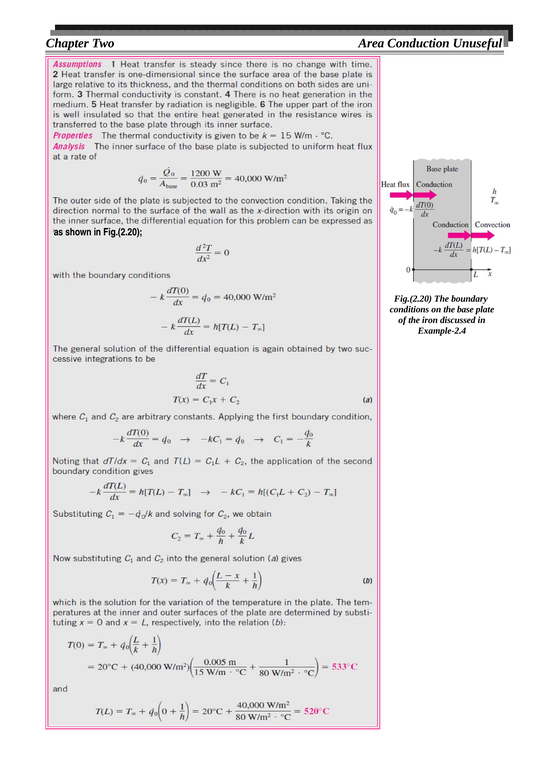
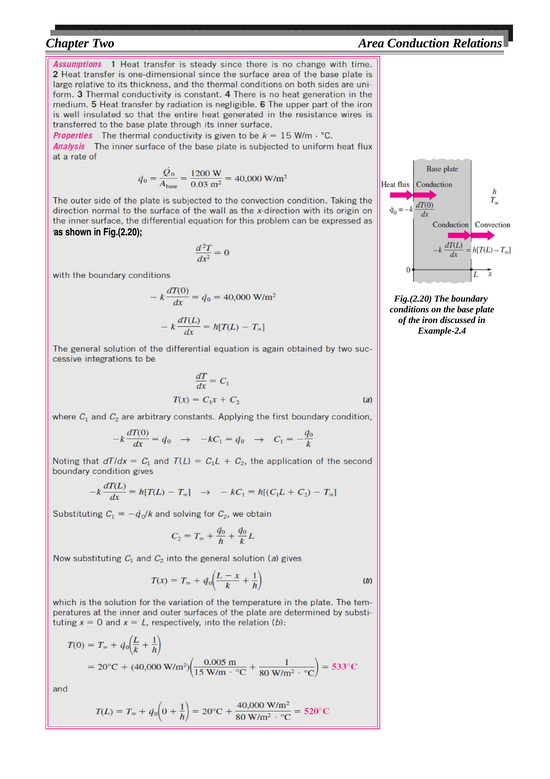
Unuseful: Unuseful -> Relations
